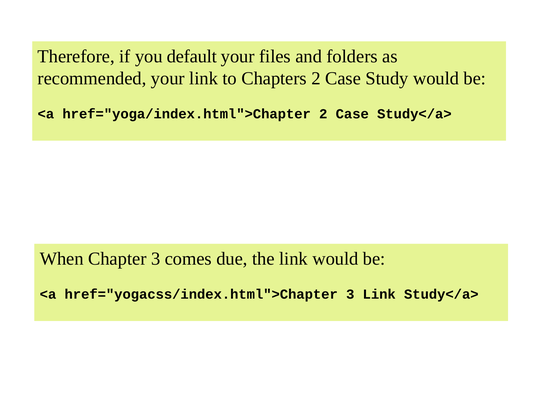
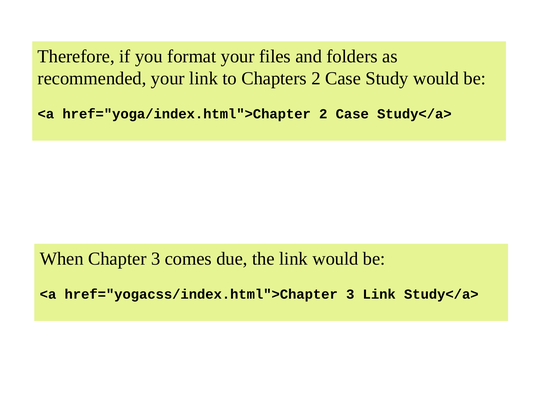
default: default -> format
